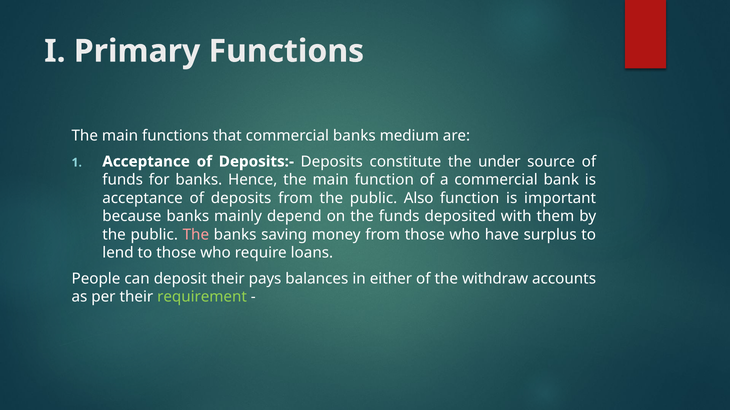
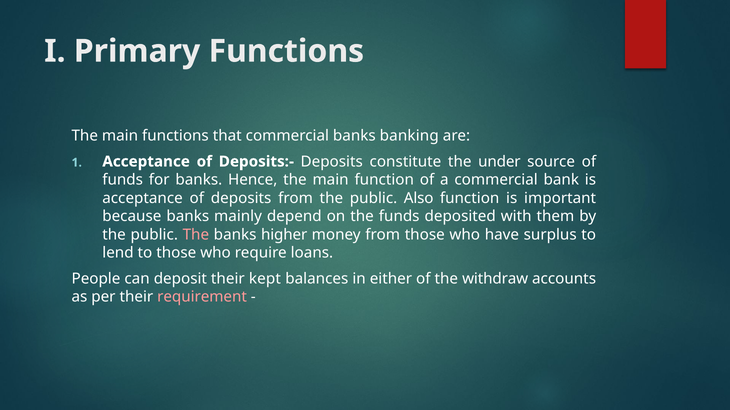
medium: medium -> banking
saving: saving -> higher
pays: pays -> kept
requirement colour: light green -> pink
